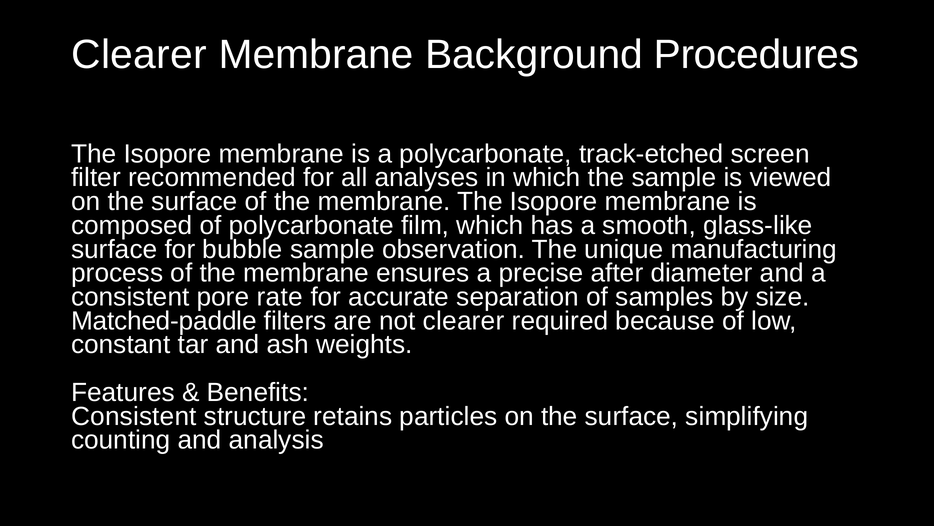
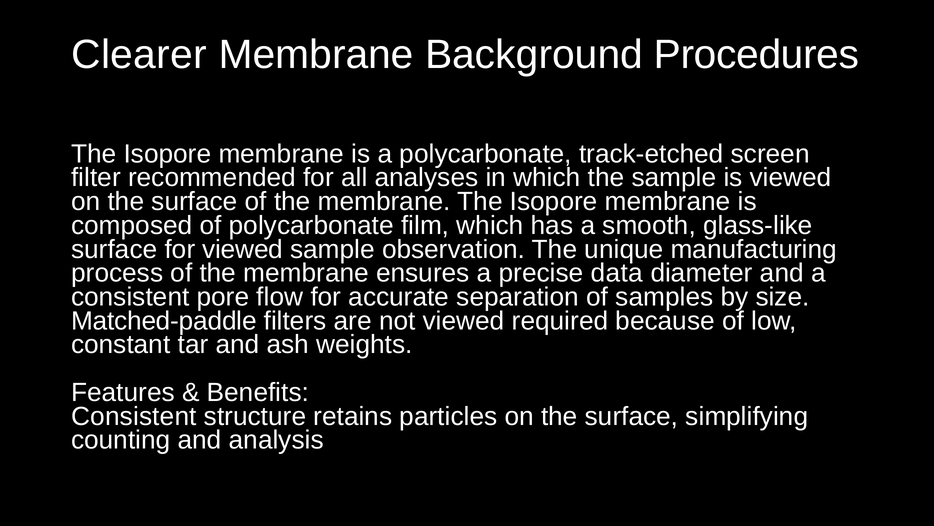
for bubble: bubble -> viewed
after: after -> data
rate: rate -> flow
not clearer: clearer -> viewed
